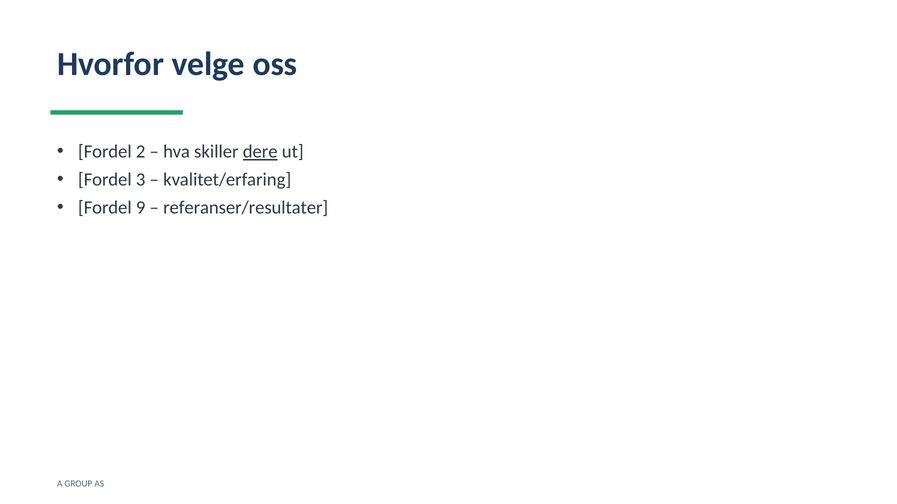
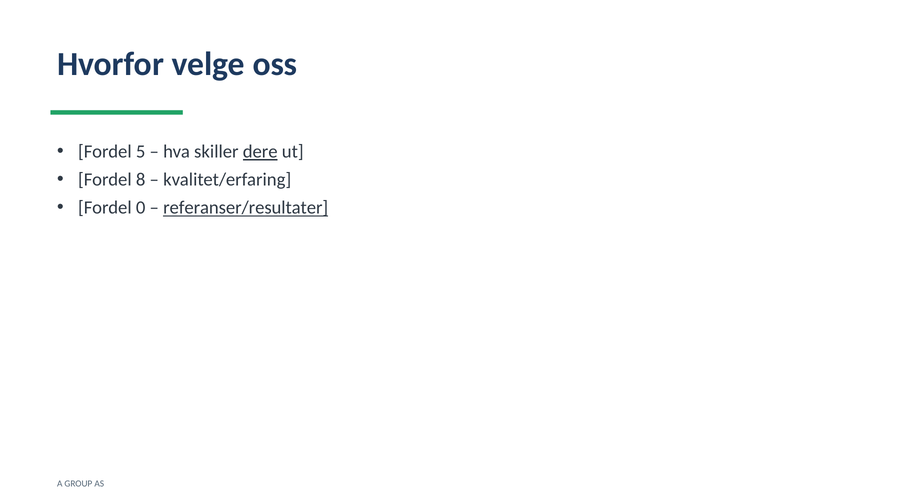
2: 2 -> 5
3: 3 -> 8
9: 9 -> 0
referanser/resultater underline: none -> present
